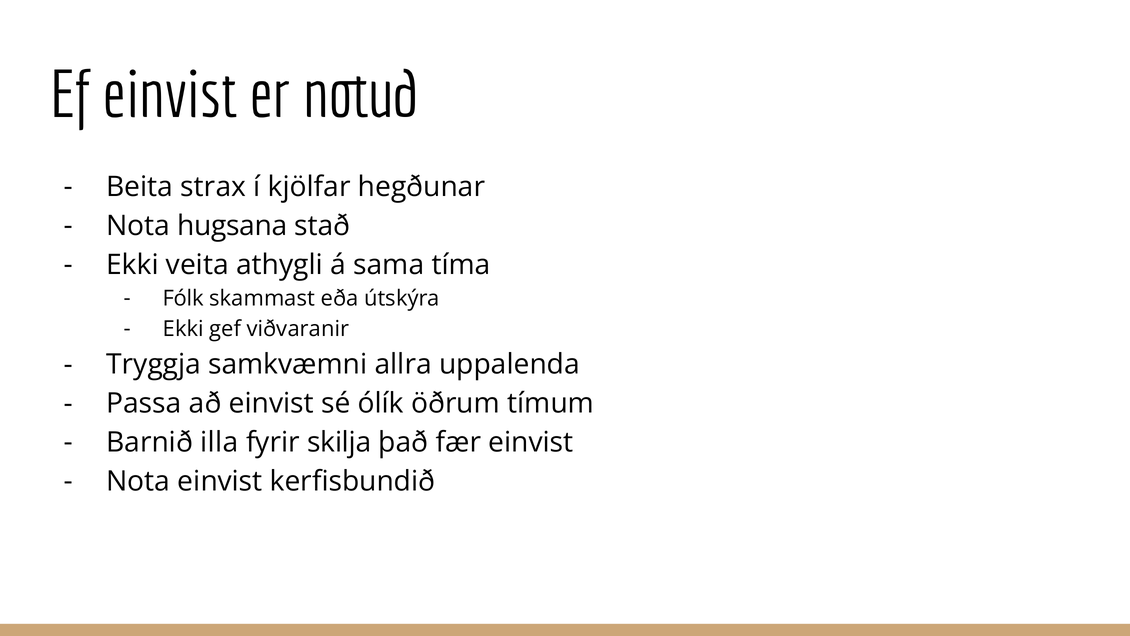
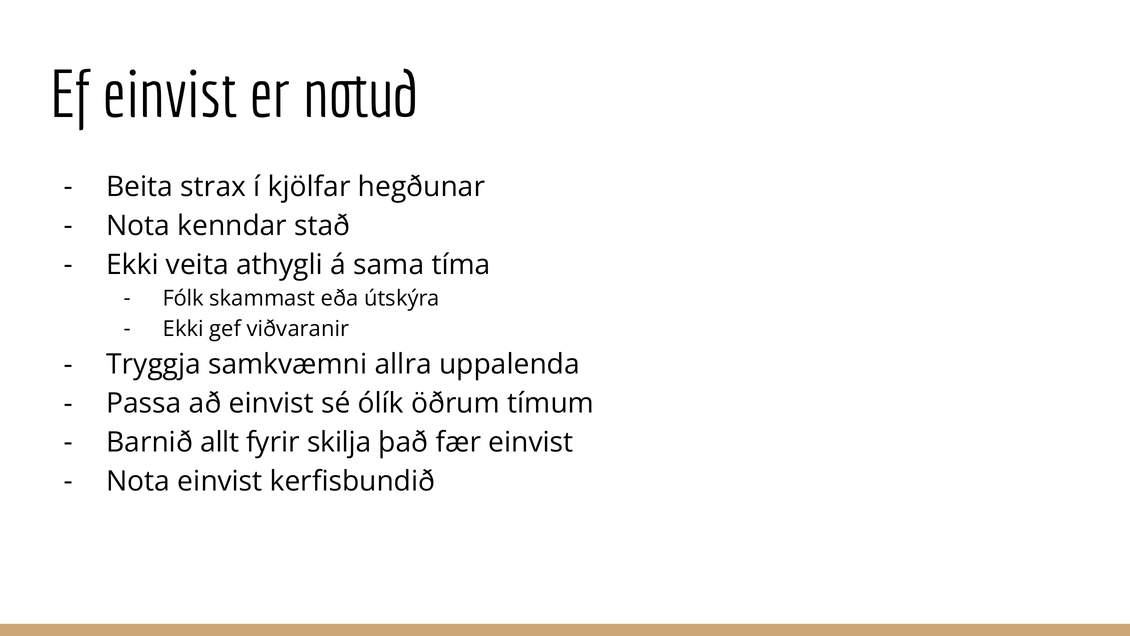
hugsana: hugsana -> kenndar
illa: illa -> allt
